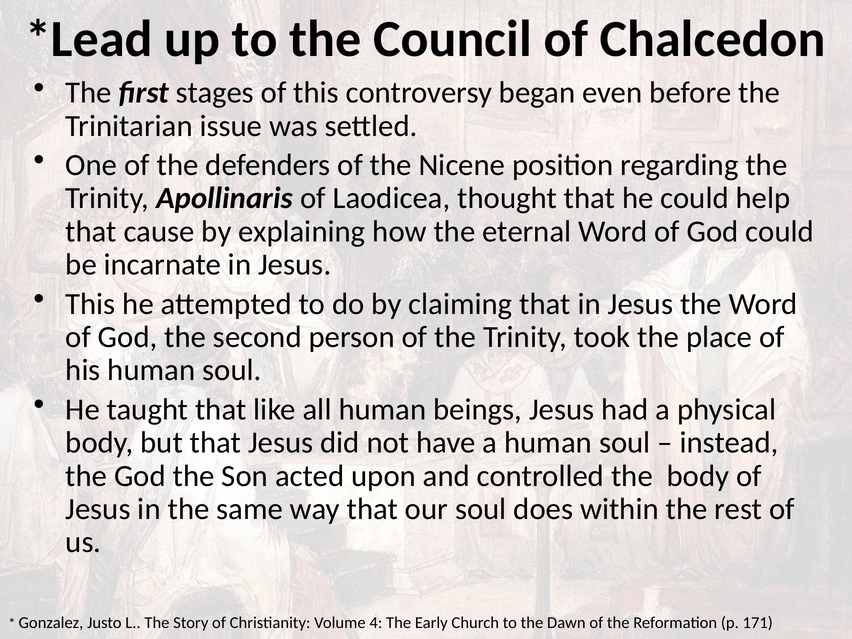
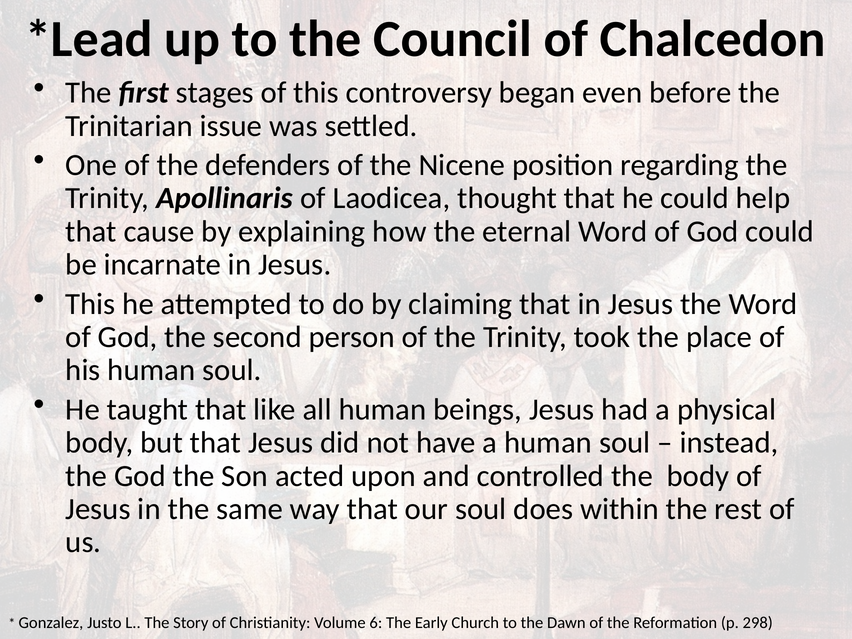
4: 4 -> 6
171: 171 -> 298
